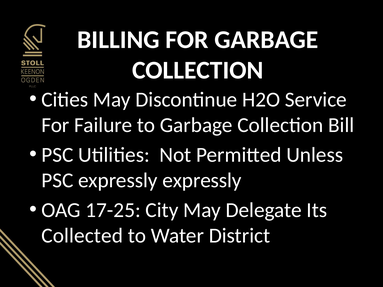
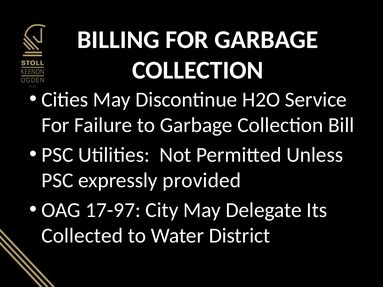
expressly expressly: expressly -> provided
17-25: 17-25 -> 17-97
